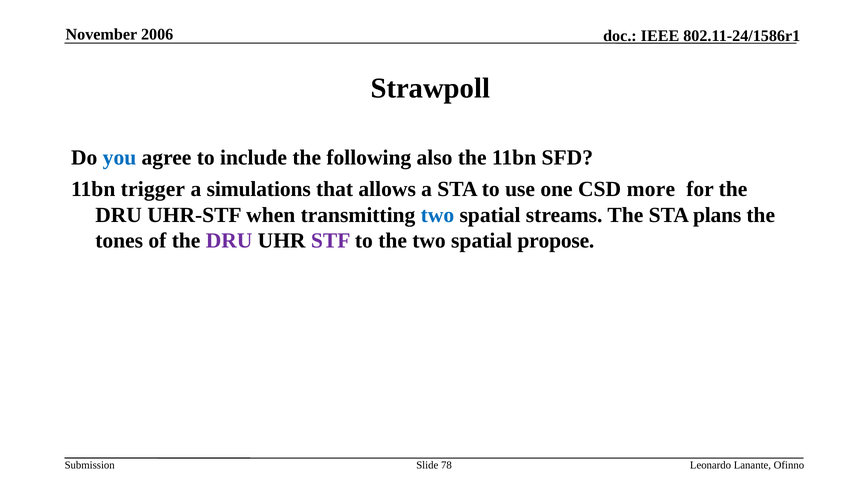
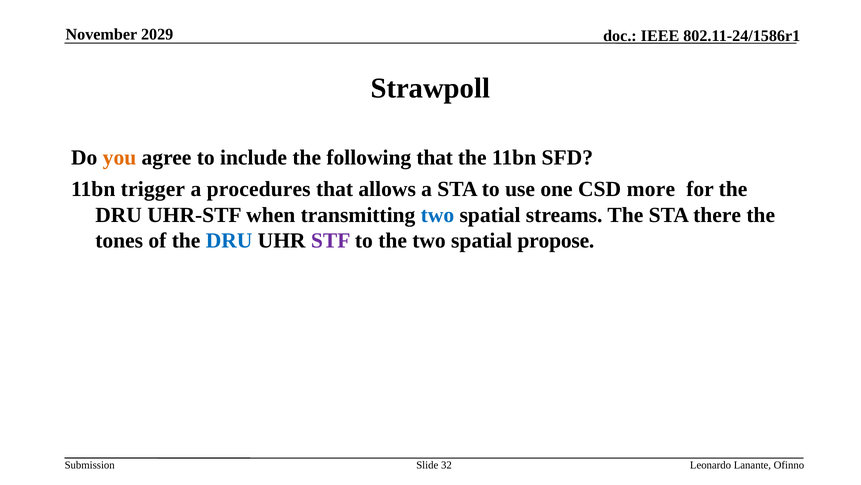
2006: 2006 -> 2029
you colour: blue -> orange
following also: also -> that
simulations: simulations -> procedures
plans: plans -> there
DRU at (229, 240) colour: purple -> blue
78: 78 -> 32
